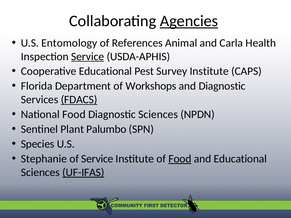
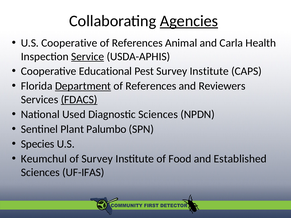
U.S Entomology: Entomology -> Cooperative
Department underline: none -> present
Workshops at (151, 86): Workshops -> References
and Diagnostic: Diagnostic -> Reviewers
National Food: Food -> Used
Stephanie: Stephanie -> Keumchul
of Service: Service -> Survey
Food at (180, 159) underline: present -> none
and Educational: Educational -> Established
UF-IFAS underline: present -> none
